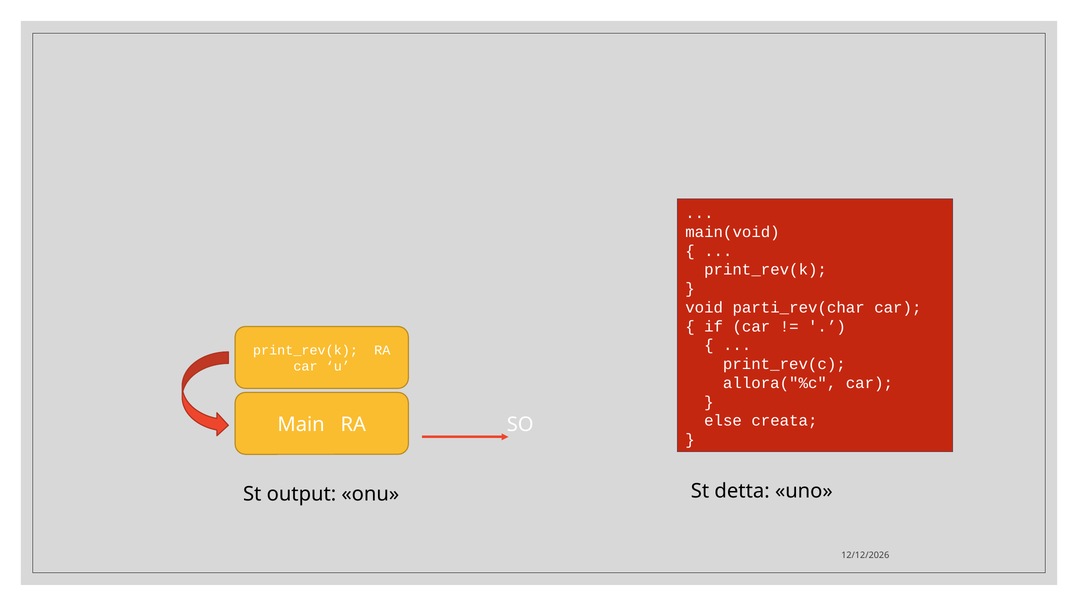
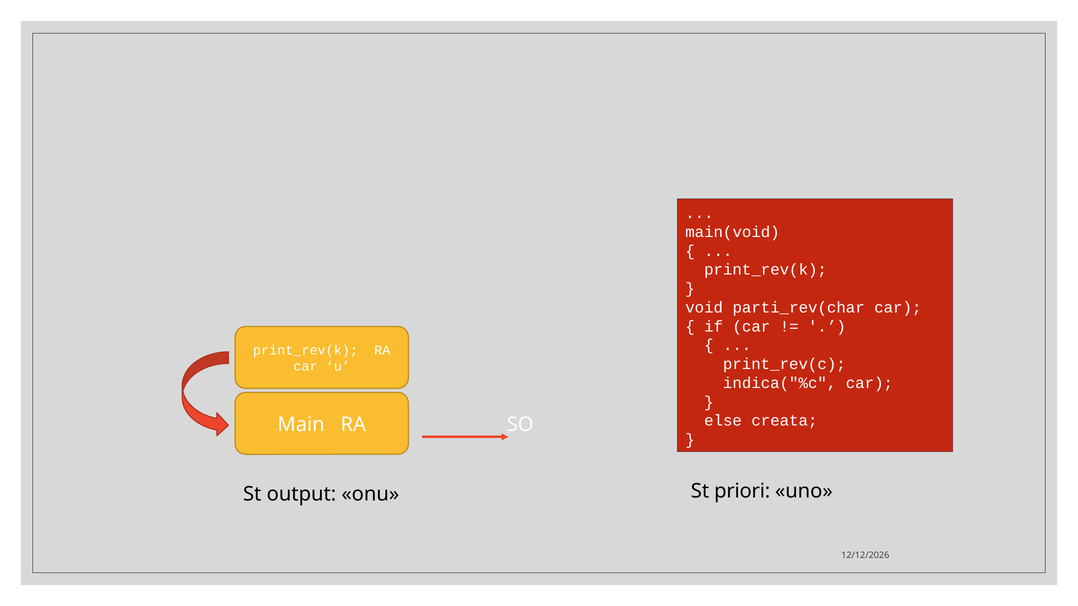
allora("%c: allora("%c -> indica("%c
detta: detta -> priori
